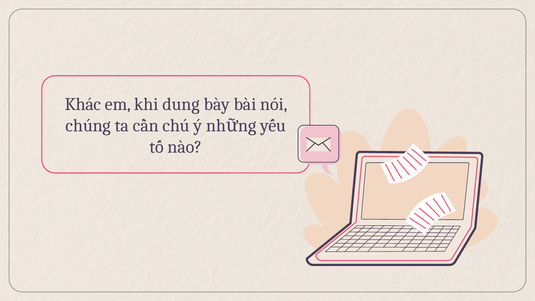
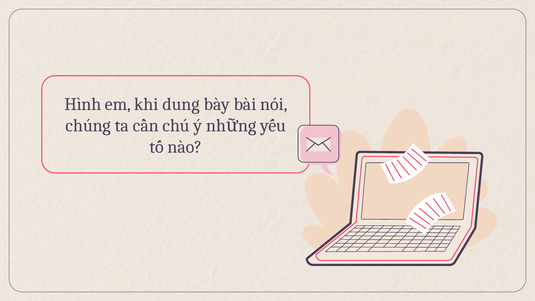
Khác: Khác -> Hình
